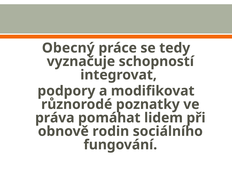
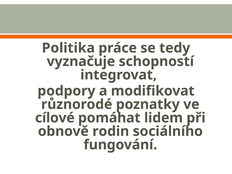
Obecný: Obecný -> Politika
práva: práva -> cílové
